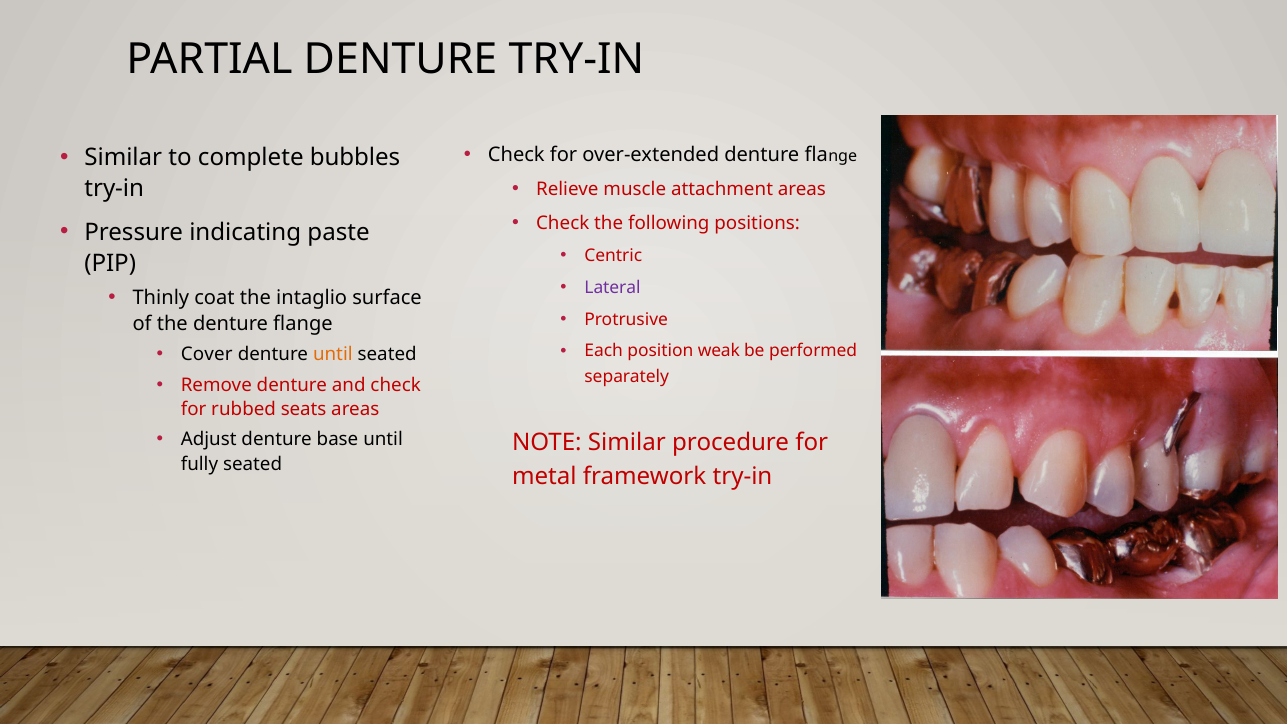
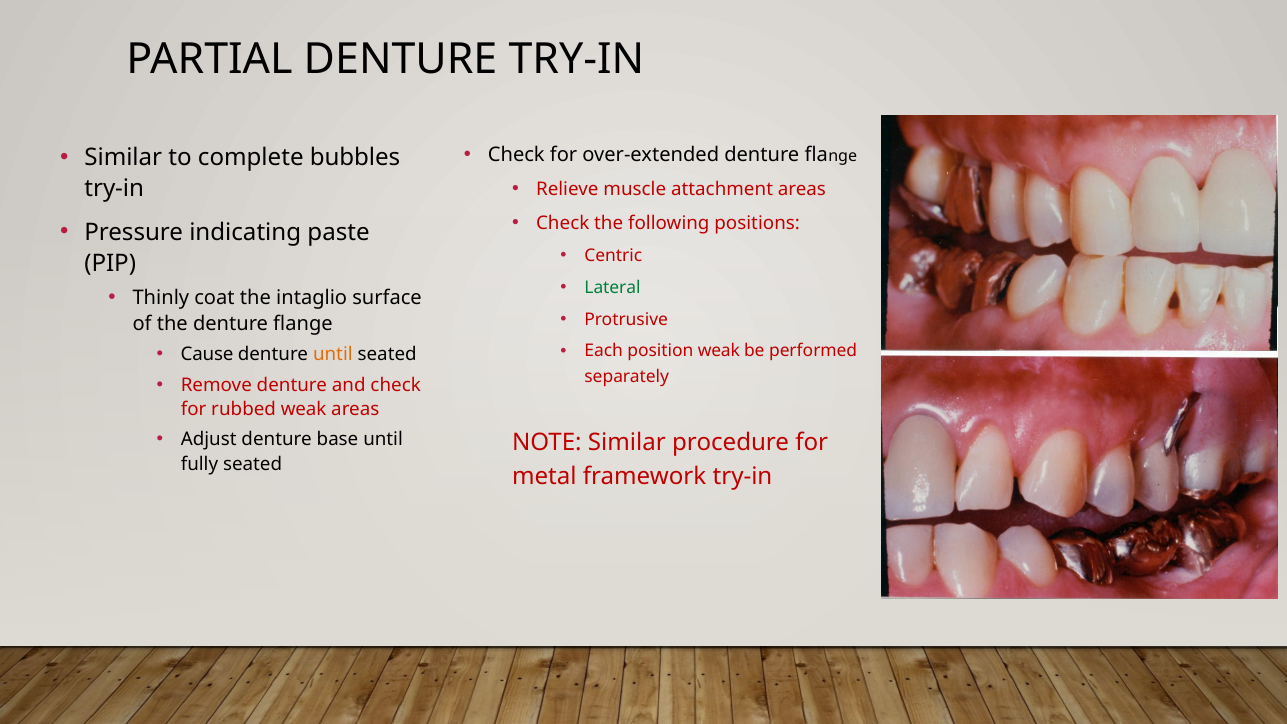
Lateral colour: purple -> green
Cover: Cover -> Cause
rubbed seats: seats -> weak
